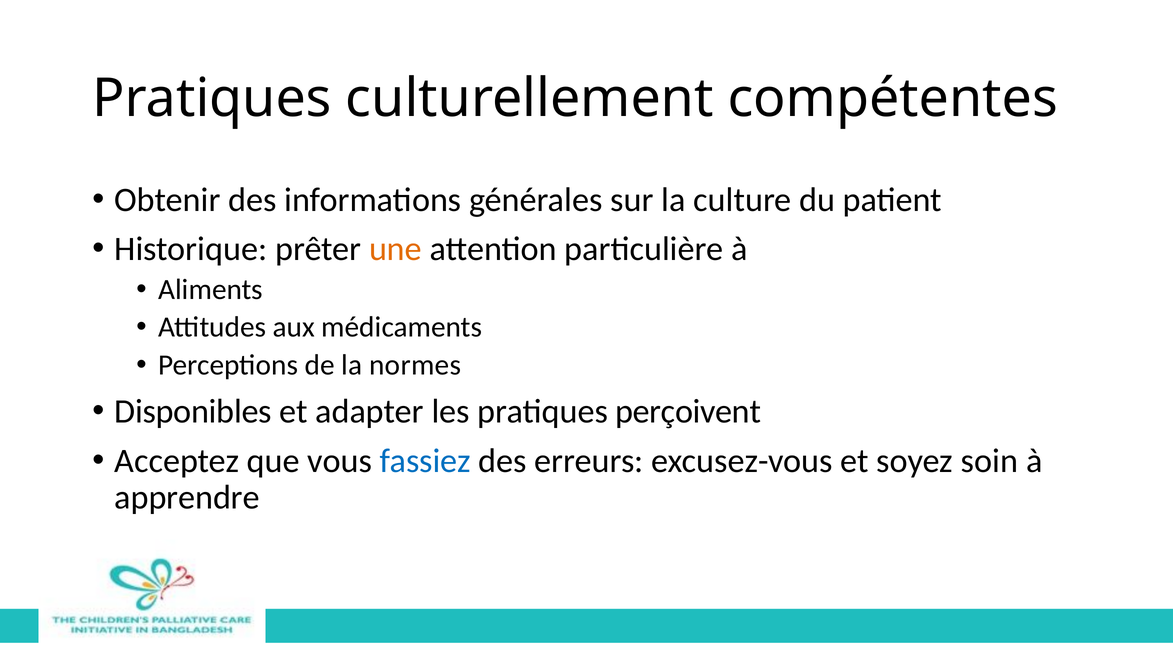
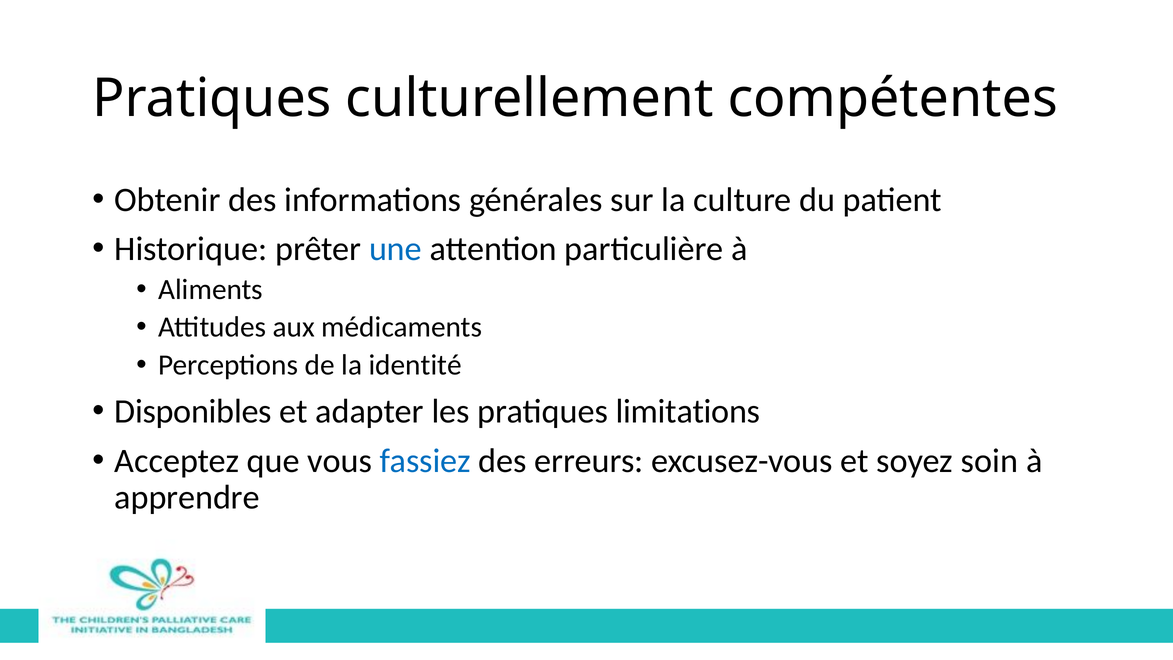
une colour: orange -> blue
normes: normes -> identité
perçoivent: perçoivent -> limitations
